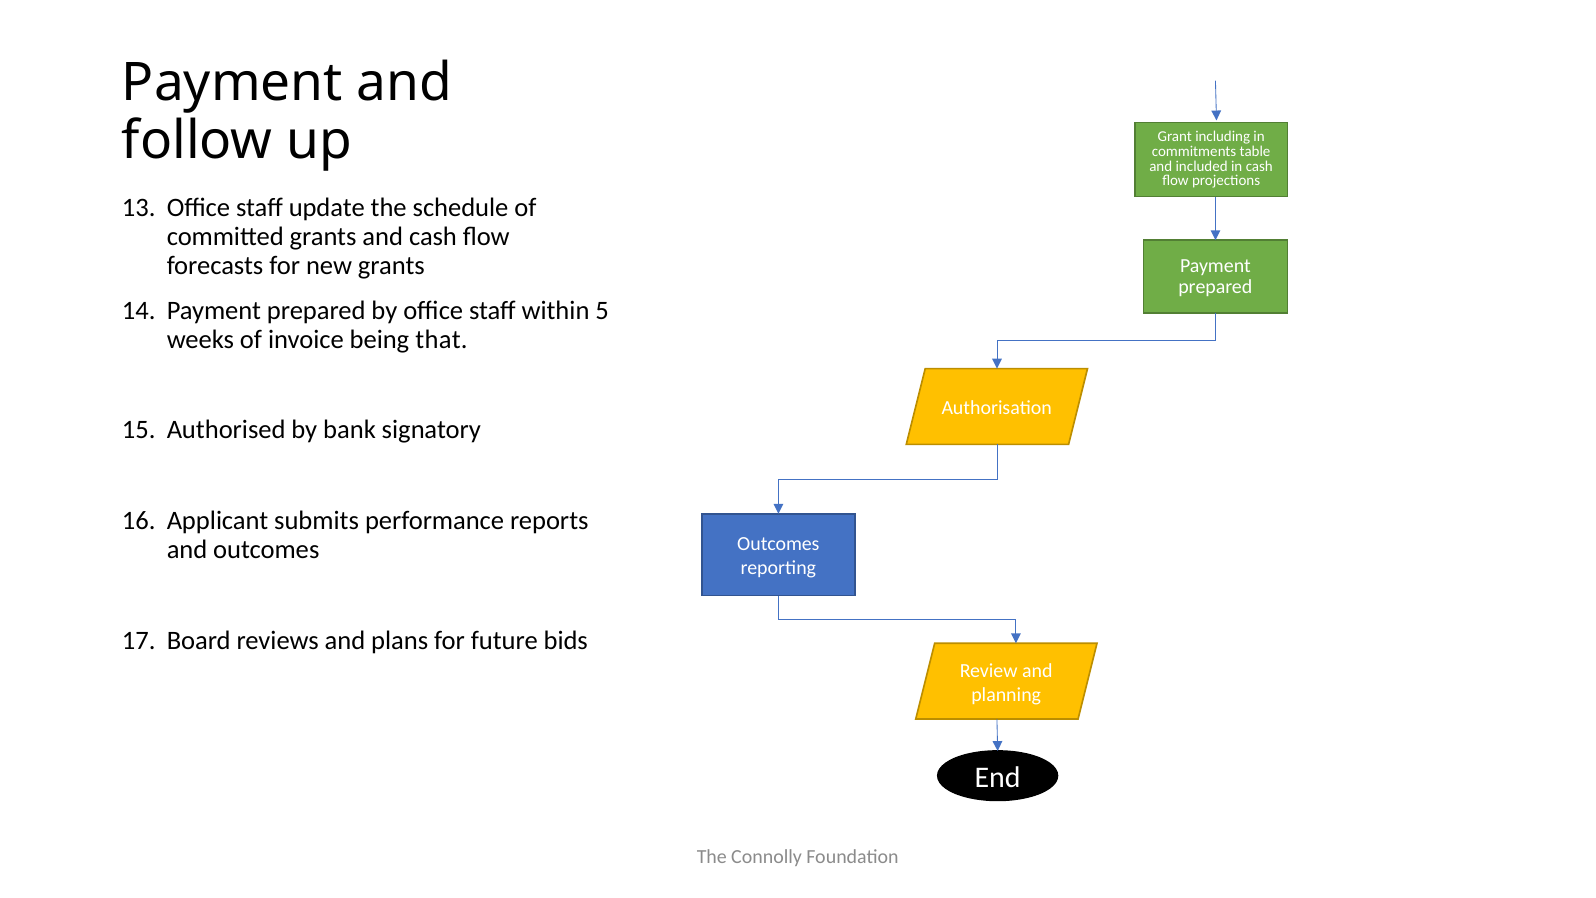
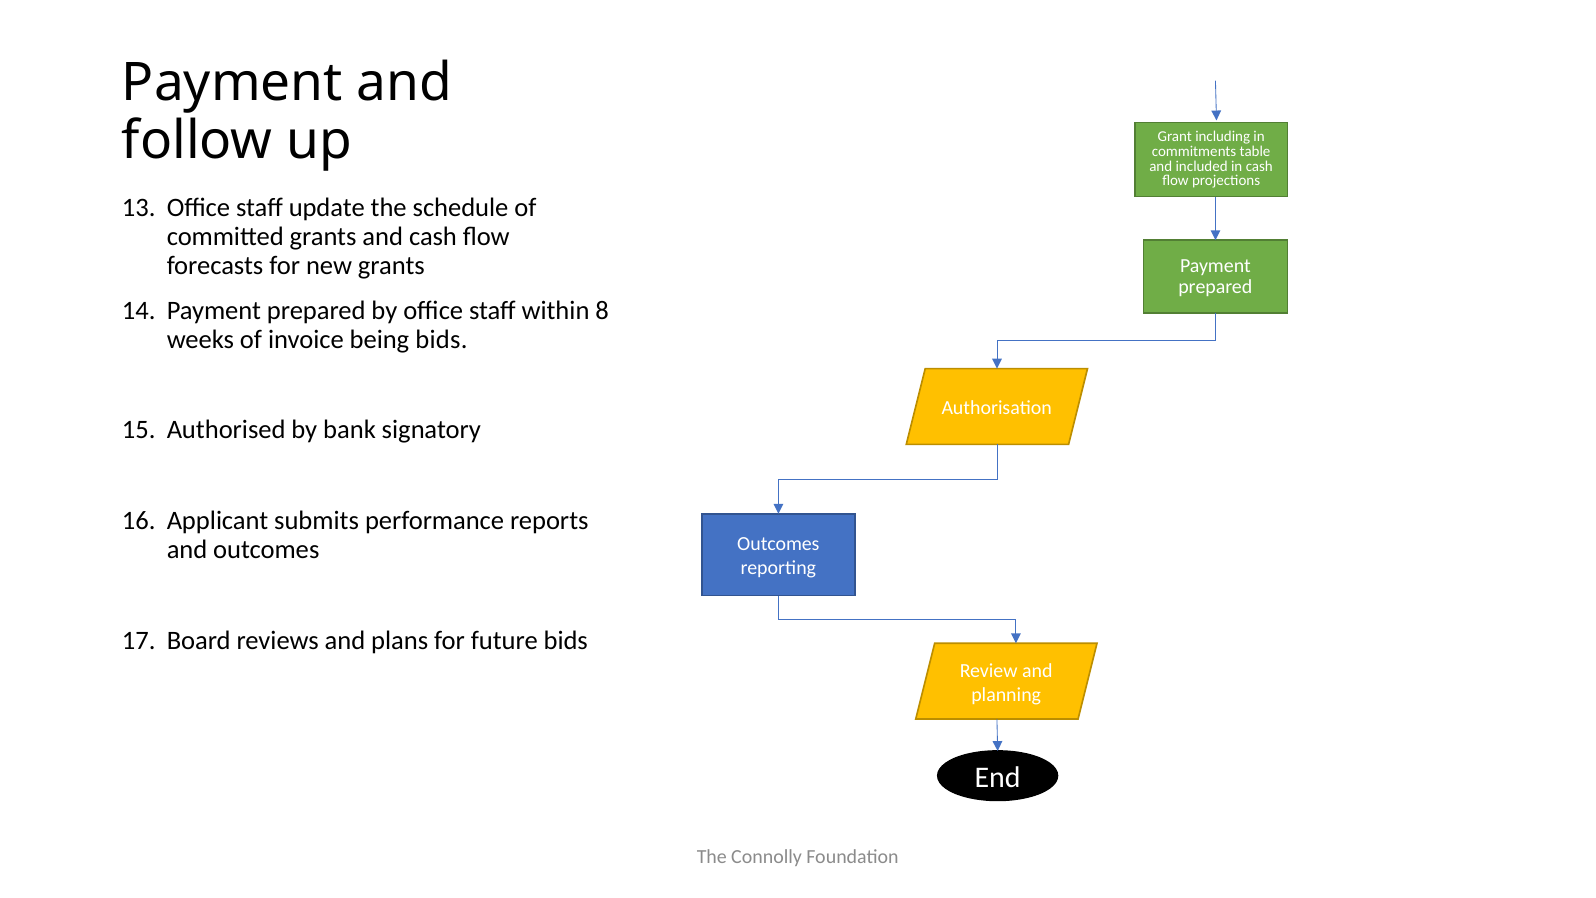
5: 5 -> 8
being that: that -> bids
